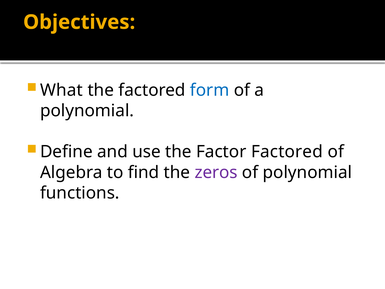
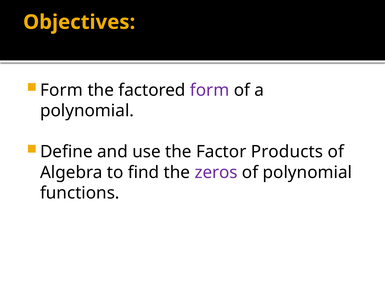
What at (61, 90): What -> Form
form at (210, 90) colour: blue -> purple
Factor Factored: Factored -> Products
